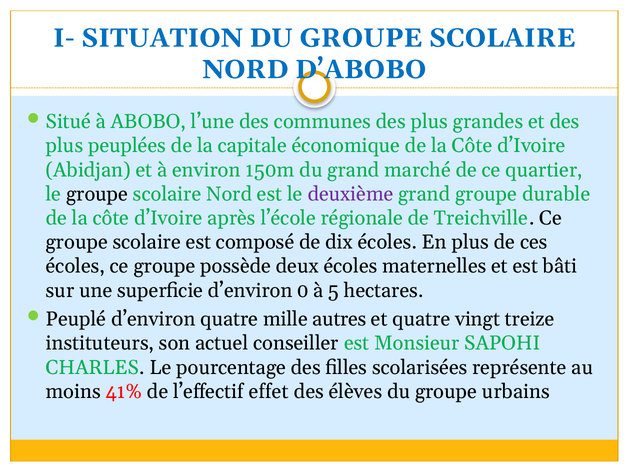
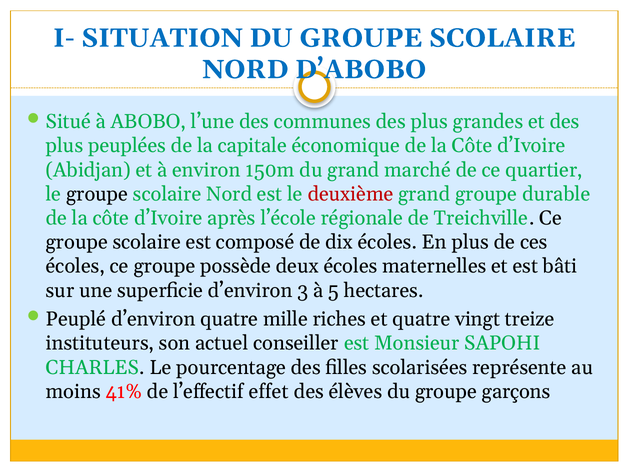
deuxième colour: purple -> red
0: 0 -> 3
autres: autres -> riches
urbains: urbains -> garçons
